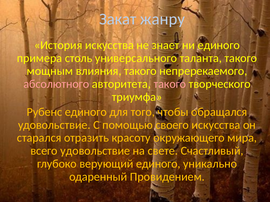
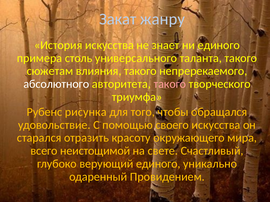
мощным: мощным -> сюжетам
абсолютного colour: pink -> white
Рубенс единого: единого -> рисунка
всего удовольствие: удовольствие -> неистощимой
